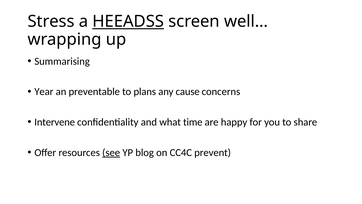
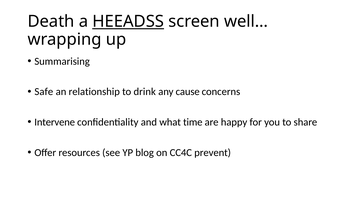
Stress: Stress -> Death
Year: Year -> Safe
preventable: preventable -> relationship
plans: plans -> drink
see underline: present -> none
